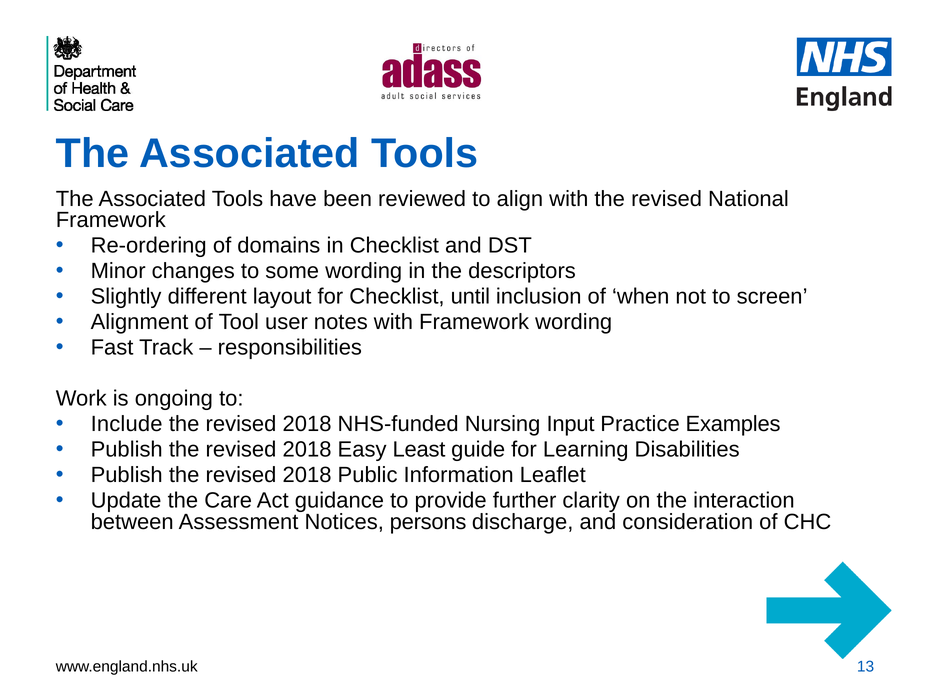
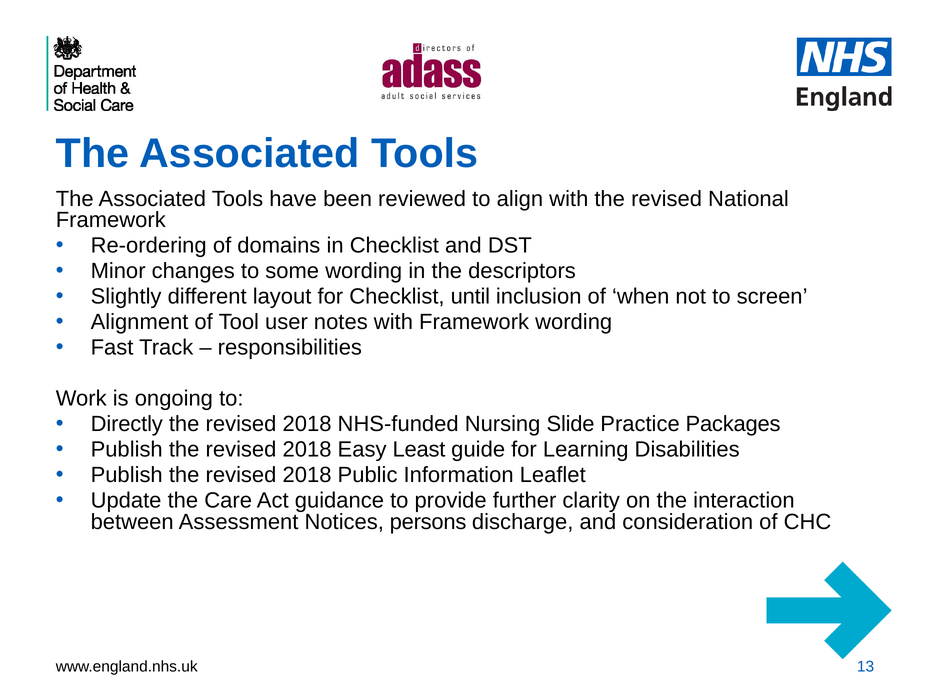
Include: Include -> Directly
Input: Input -> Slide
Examples: Examples -> Packages
